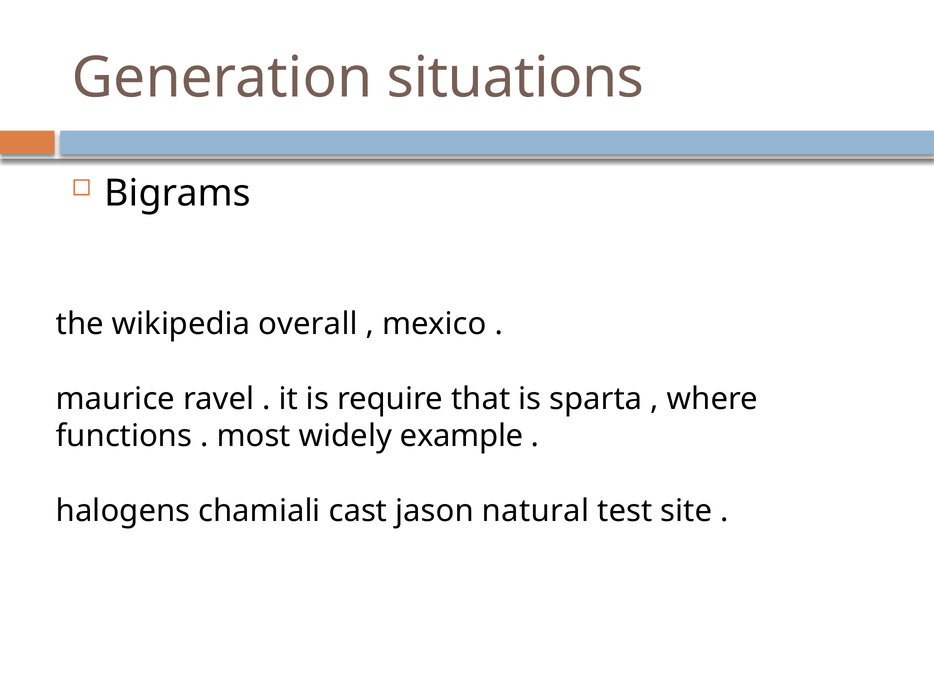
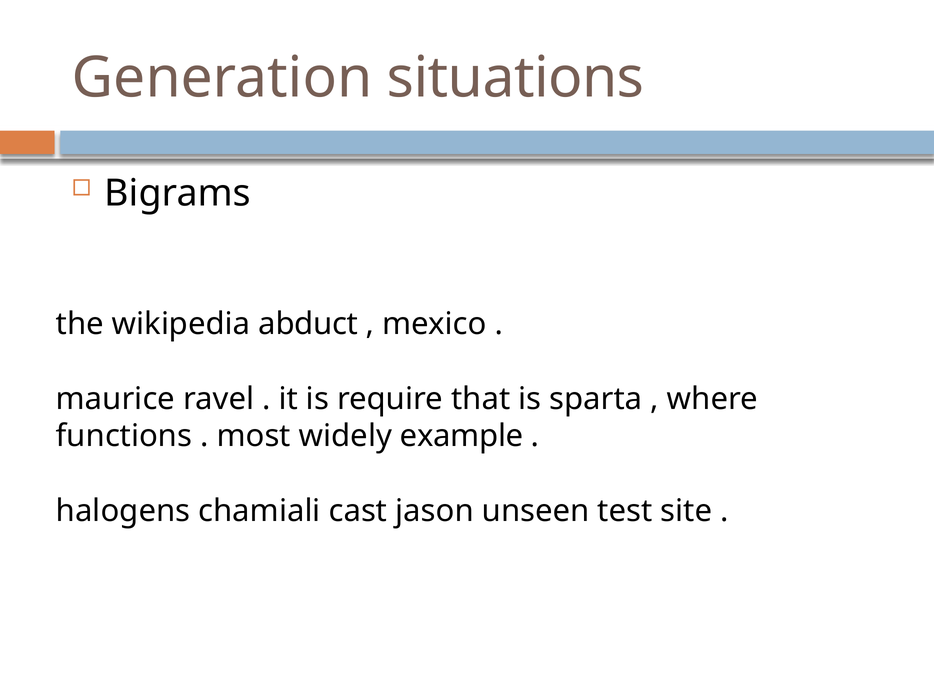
overall: overall -> abduct
natural: natural -> unseen
